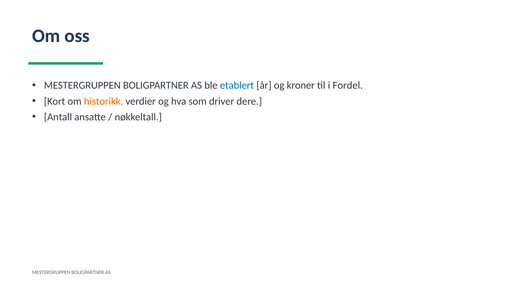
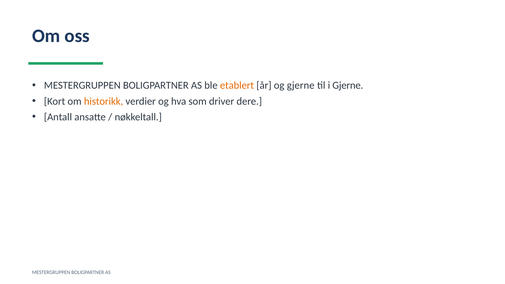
etablert colour: blue -> orange
og kroner: kroner -> gjerne
i Fordel: Fordel -> Gjerne
